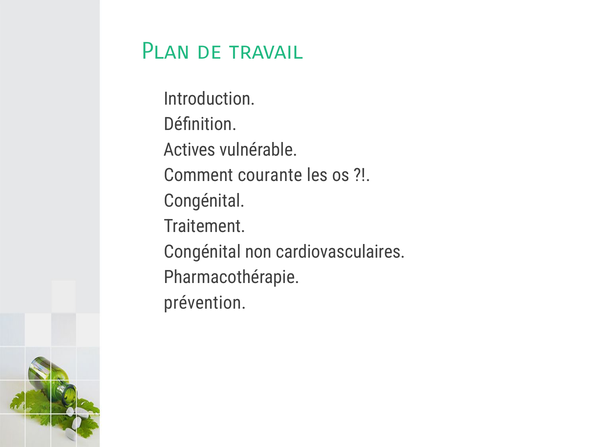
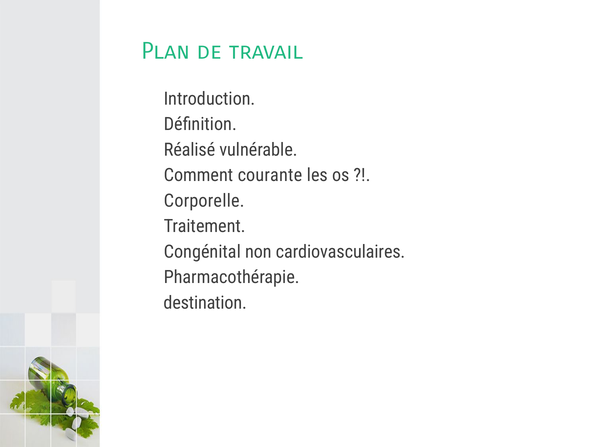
Actives: Actives -> Réalisé
Congénital at (204, 201): Congénital -> Corporelle
prévention: prévention -> destination
